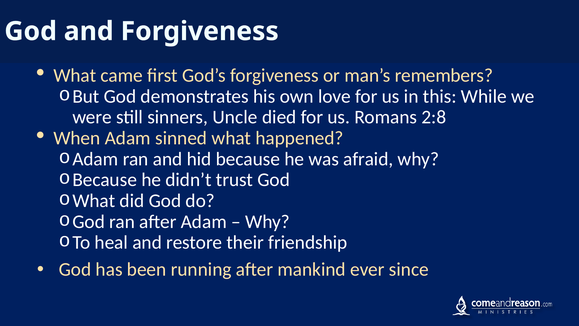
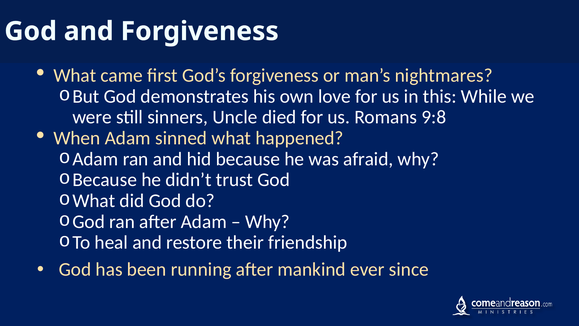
remembers: remembers -> nightmares
2:8: 2:8 -> 9:8
